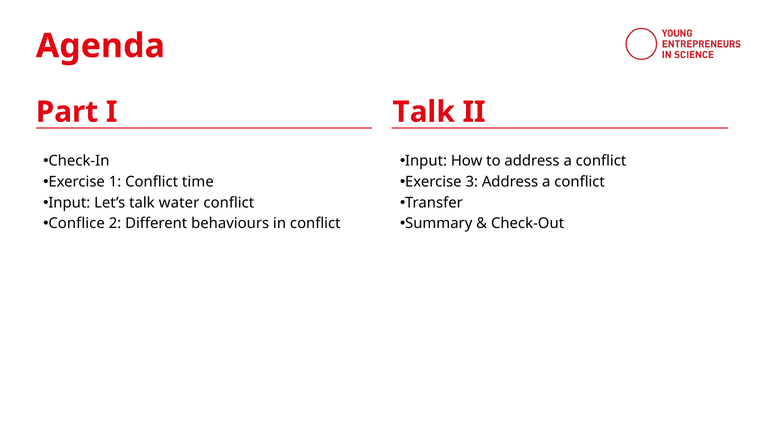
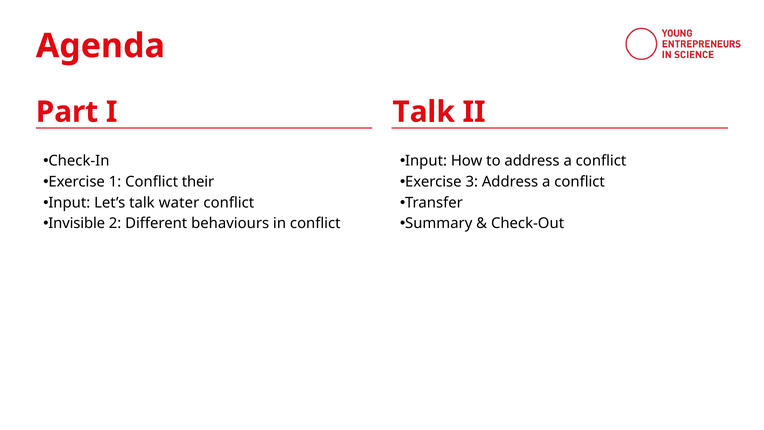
time: time -> their
Conflice: Conflice -> Invisible
